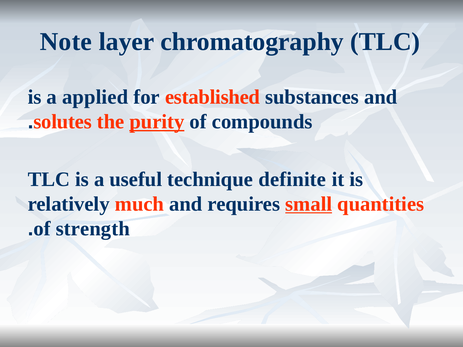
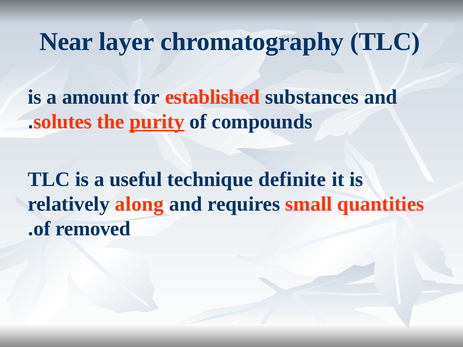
Note: Note -> Near
applied: applied -> amount
much: much -> along
small underline: present -> none
strength: strength -> removed
